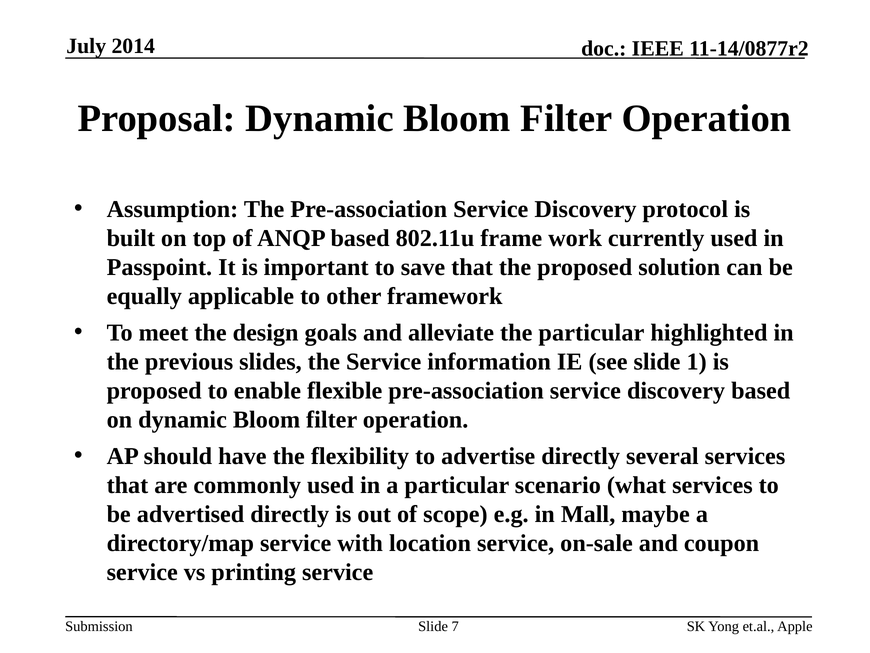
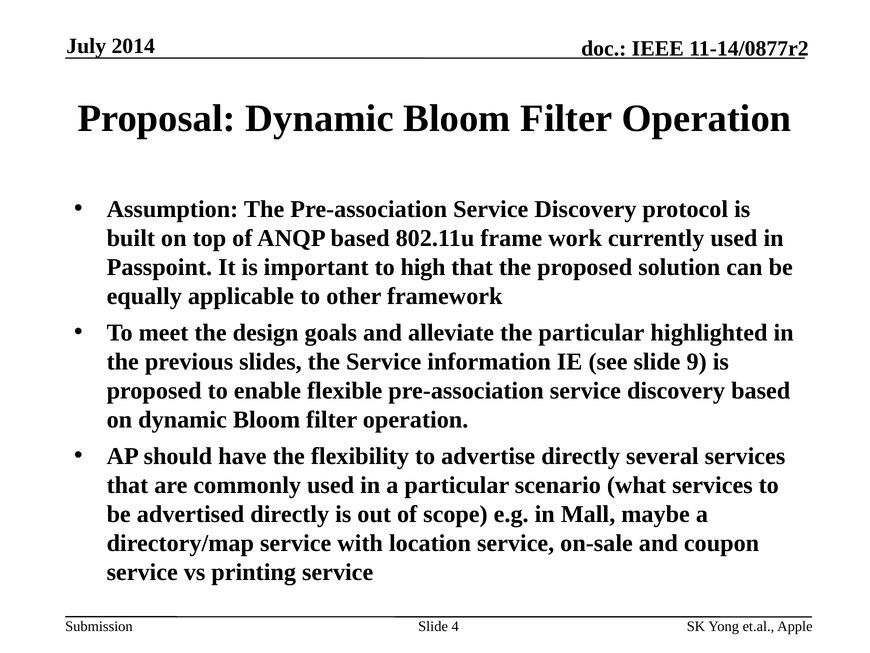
save: save -> high
1: 1 -> 9
7: 7 -> 4
